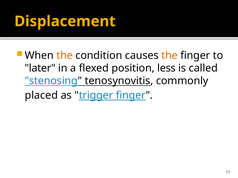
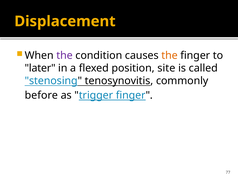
the at (65, 56) colour: orange -> purple
less: less -> site
placed: placed -> before
